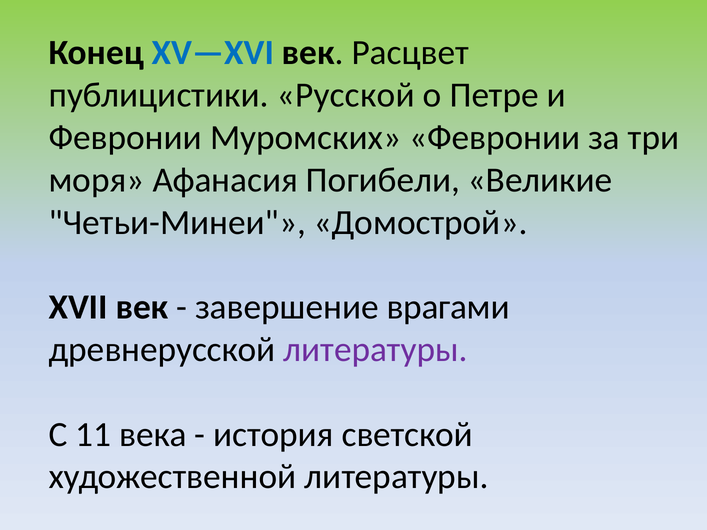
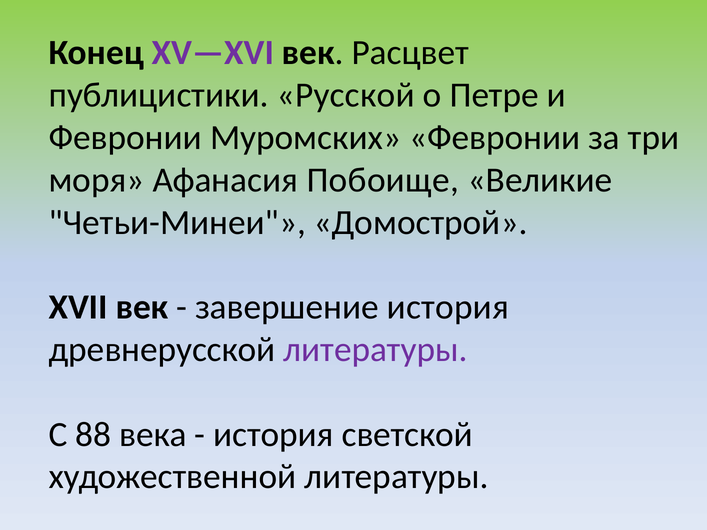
XV—XVI colour: blue -> purple
Погибели: Погибели -> Побоище
завершение врагами: врагами -> история
11: 11 -> 88
